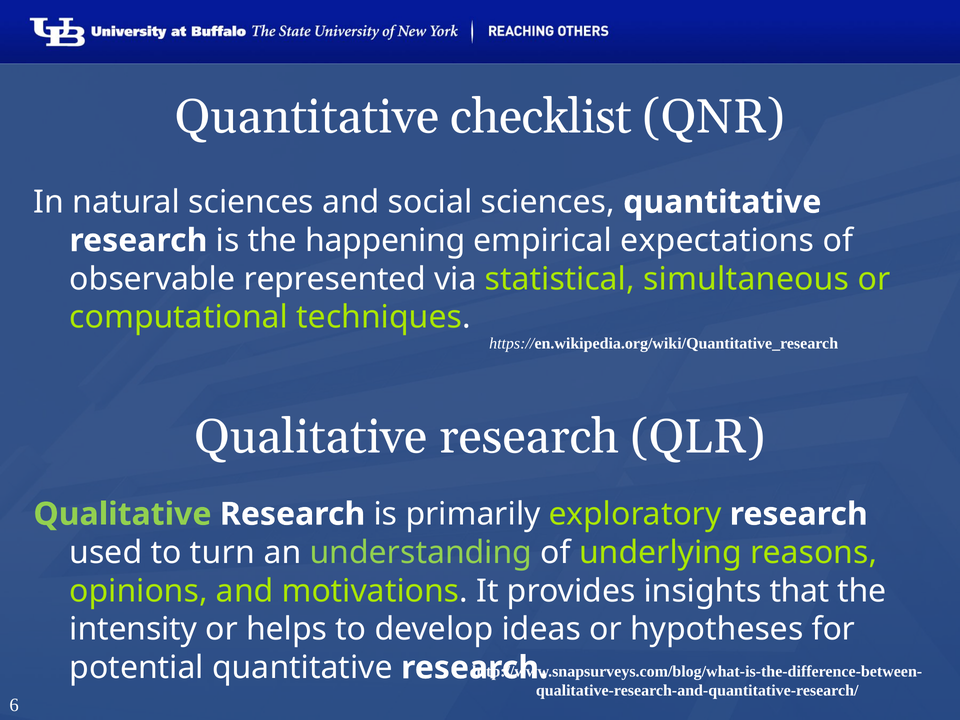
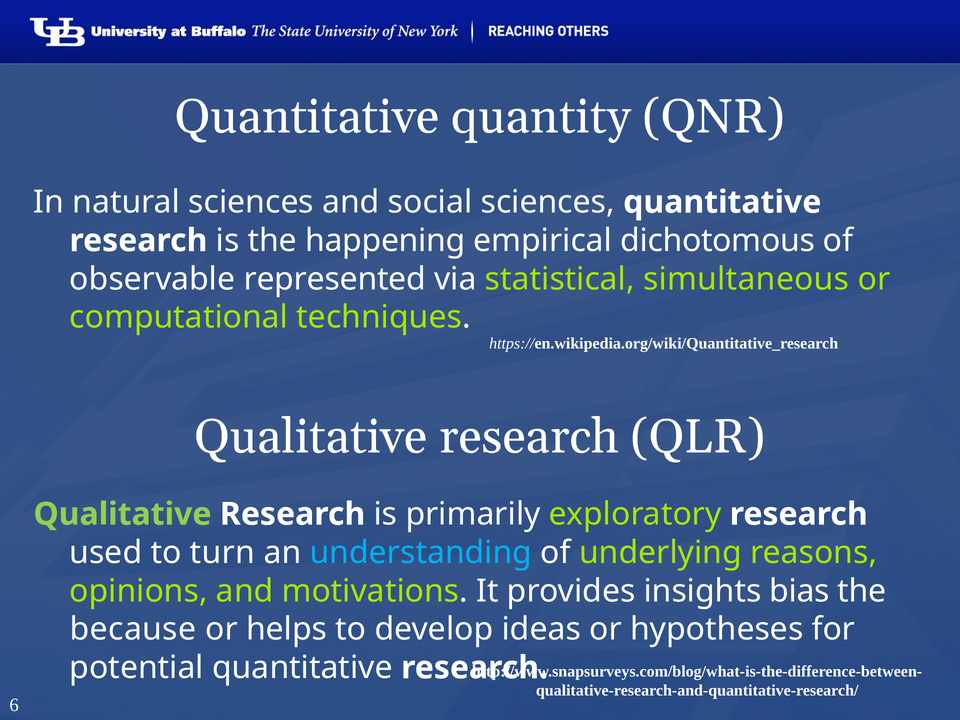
checklist: checklist -> quantity
expectations: expectations -> dichotomous
understanding colour: light green -> light blue
that: that -> bias
intensity: intensity -> because
